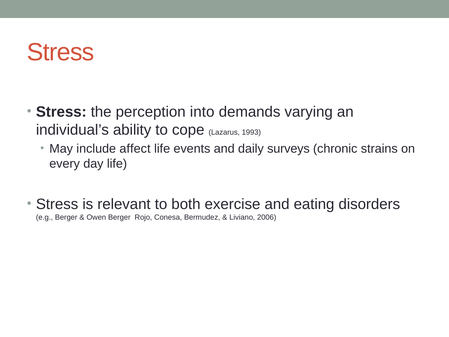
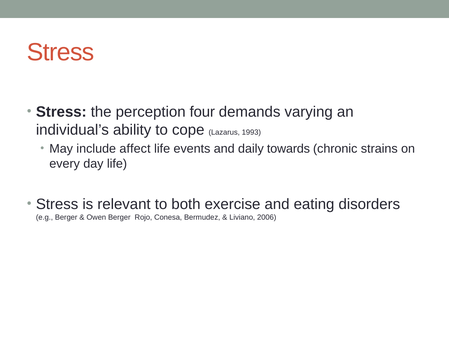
into: into -> four
surveys: surveys -> towards
